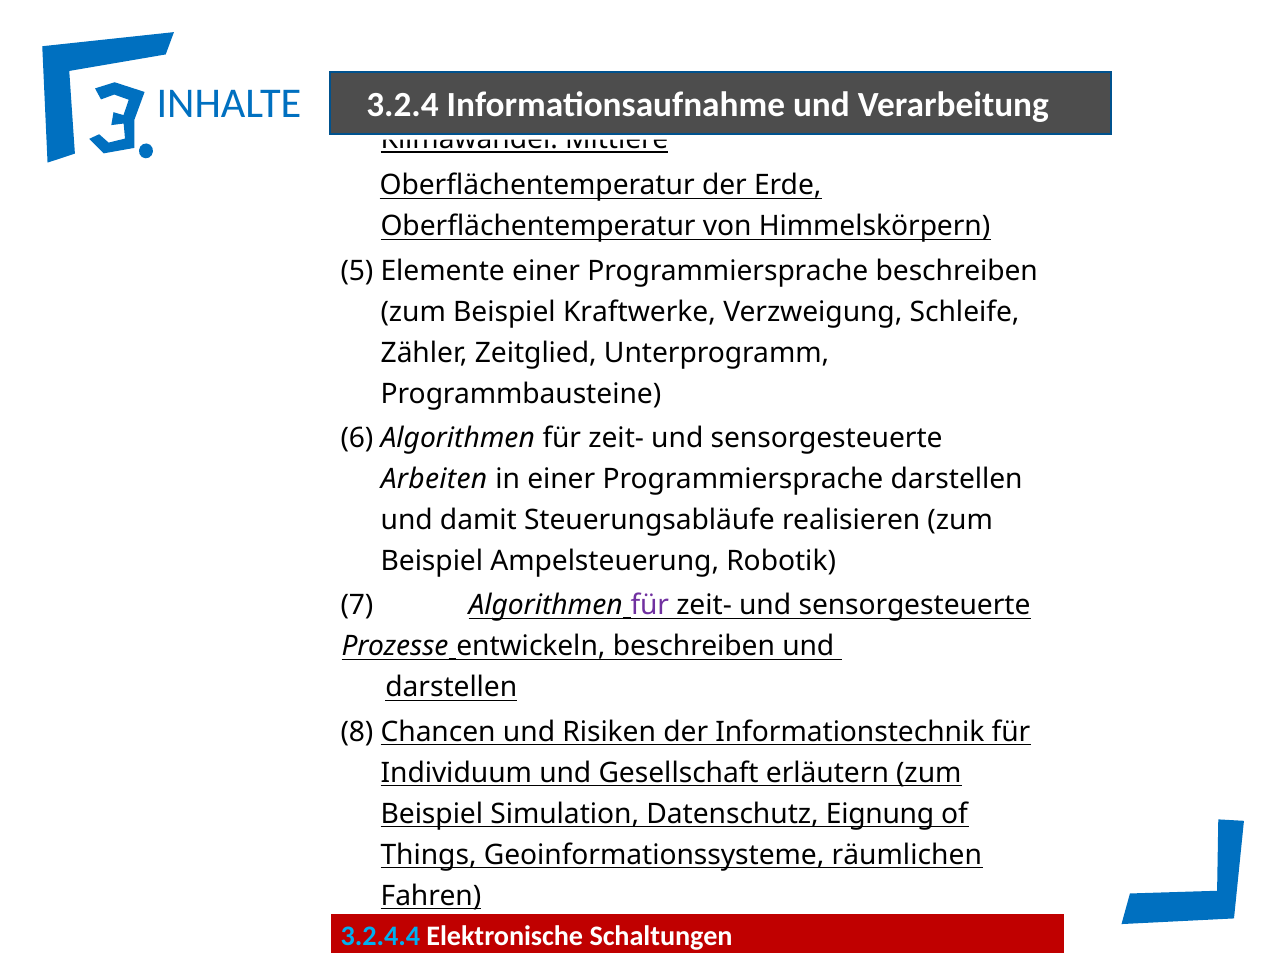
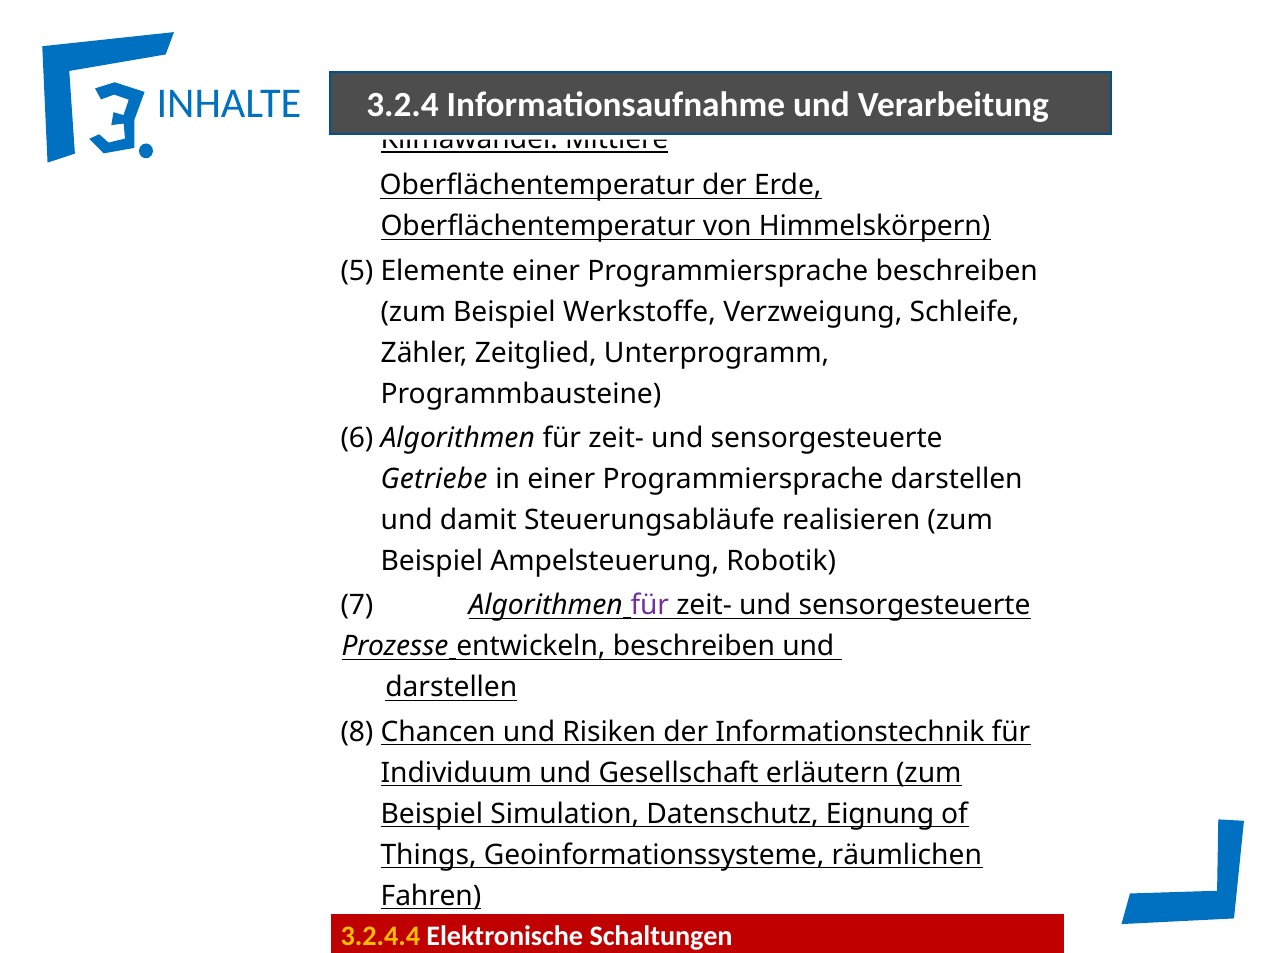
Kraftwerke: Kraftwerke -> Werkstoffe
Arbeiten: Arbeiten -> Getriebe
3.2.4.4 colour: light blue -> yellow
